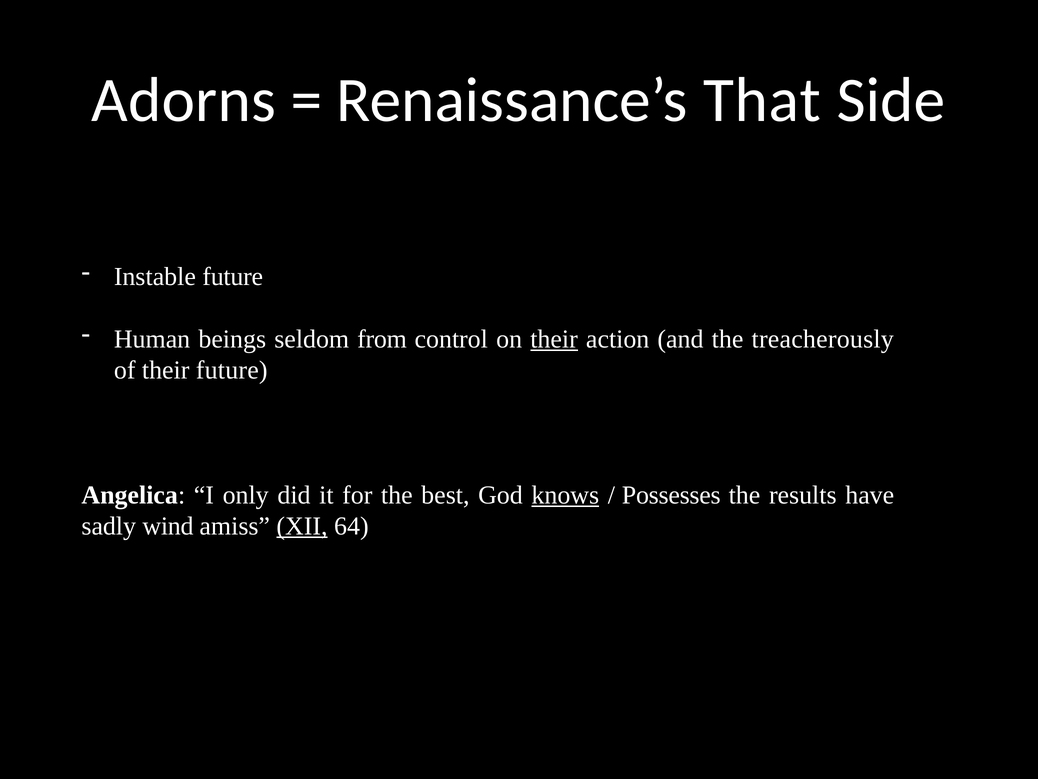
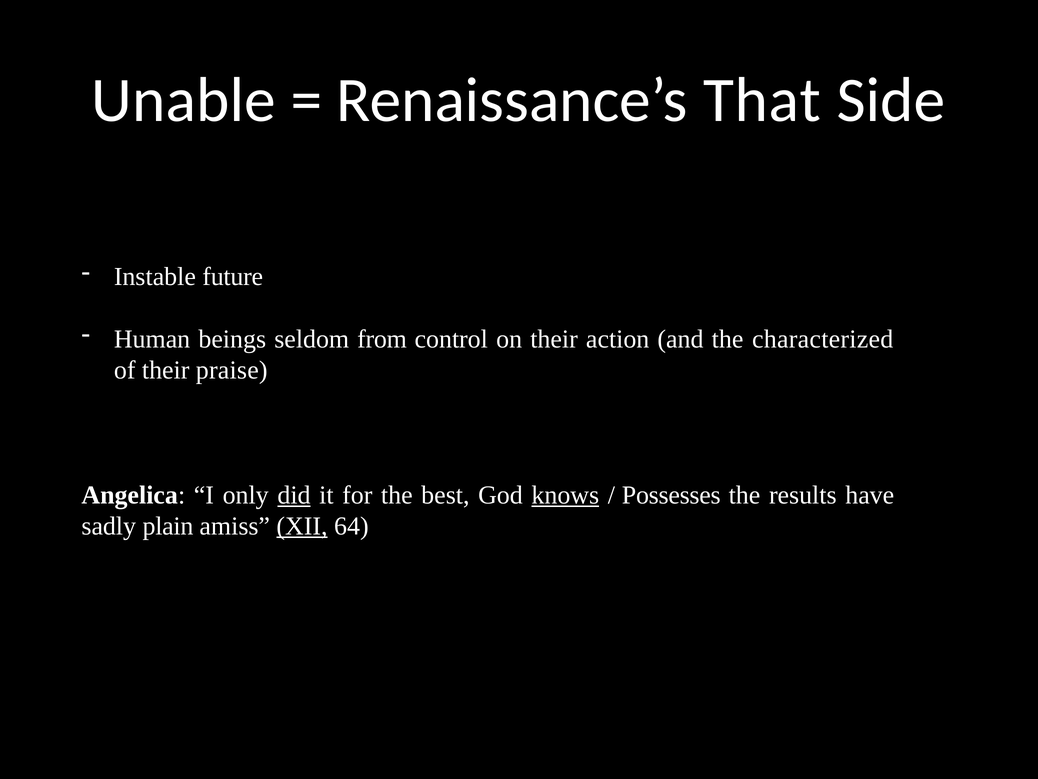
Adorns: Adorns -> Unable
their at (554, 339) underline: present -> none
treacherously: treacherously -> characterized
their future: future -> praise
did underline: none -> present
wind: wind -> plain
